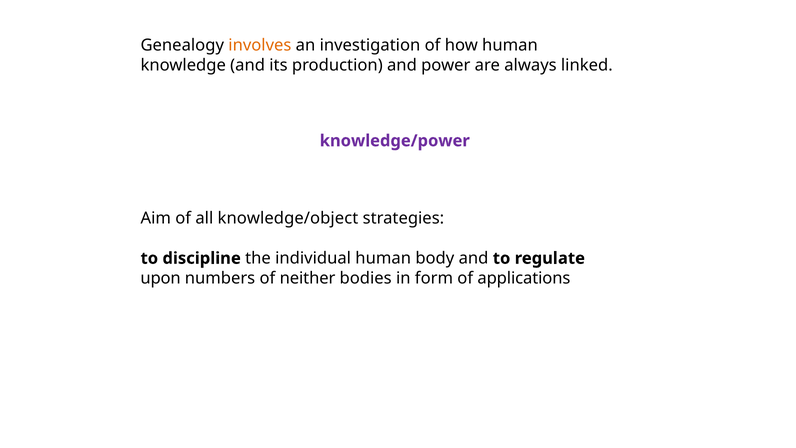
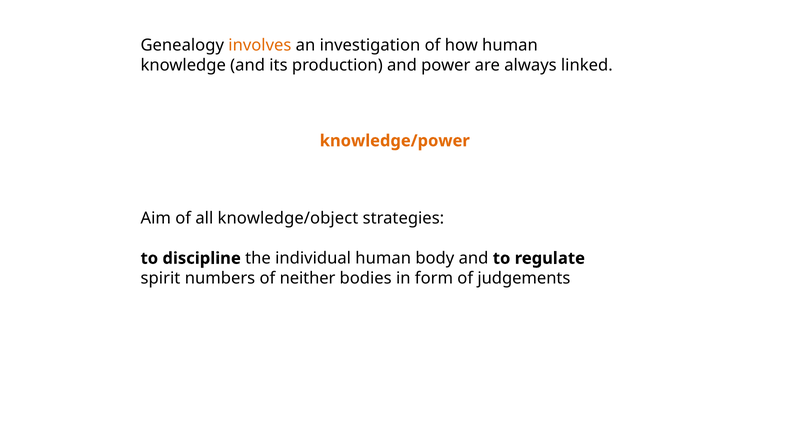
knowledge/power colour: purple -> orange
upon: upon -> spirit
applications: applications -> judgements
